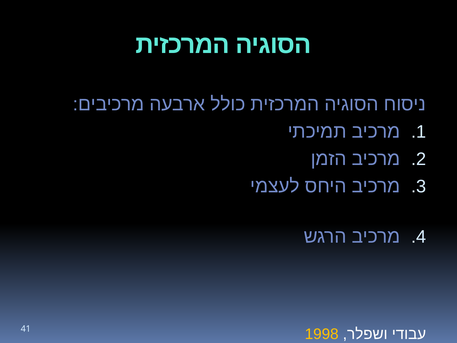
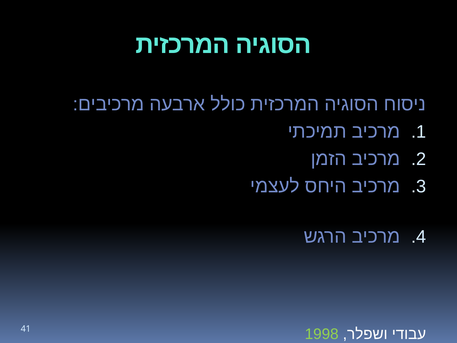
1998 colour: yellow -> light green
